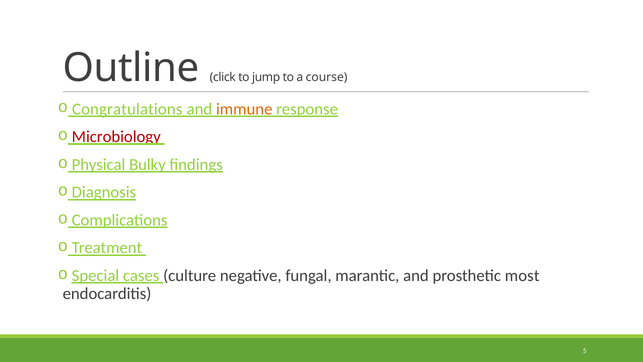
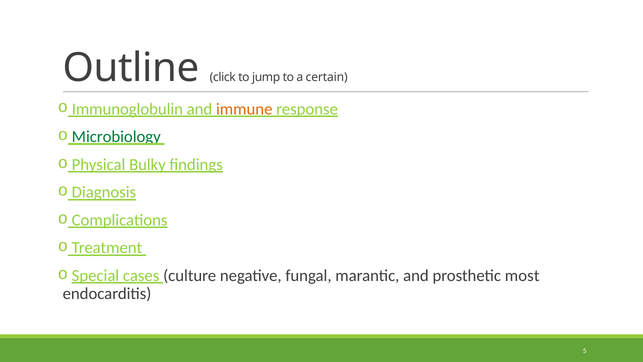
course: course -> certain
Congratulations: Congratulations -> Immunoglobulin
Microbiology colour: red -> green
